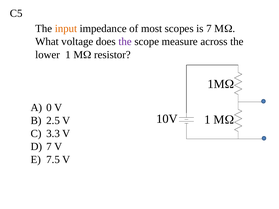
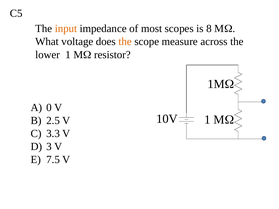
is 7: 7 -> 8
the at (125, 42) colour: purple -> orange
7 at (49, 147): 7 -> 3
